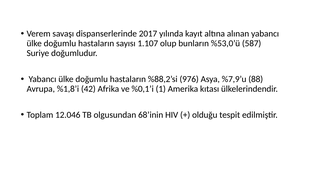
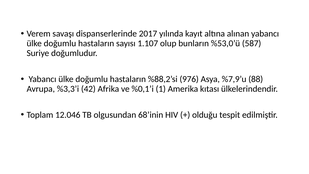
%1,8’i: %1,8’i -> %3,3’i
